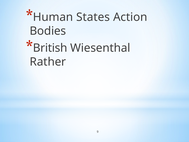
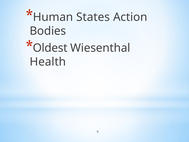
British: British -> Oldest
Rather: Rather -> Health
